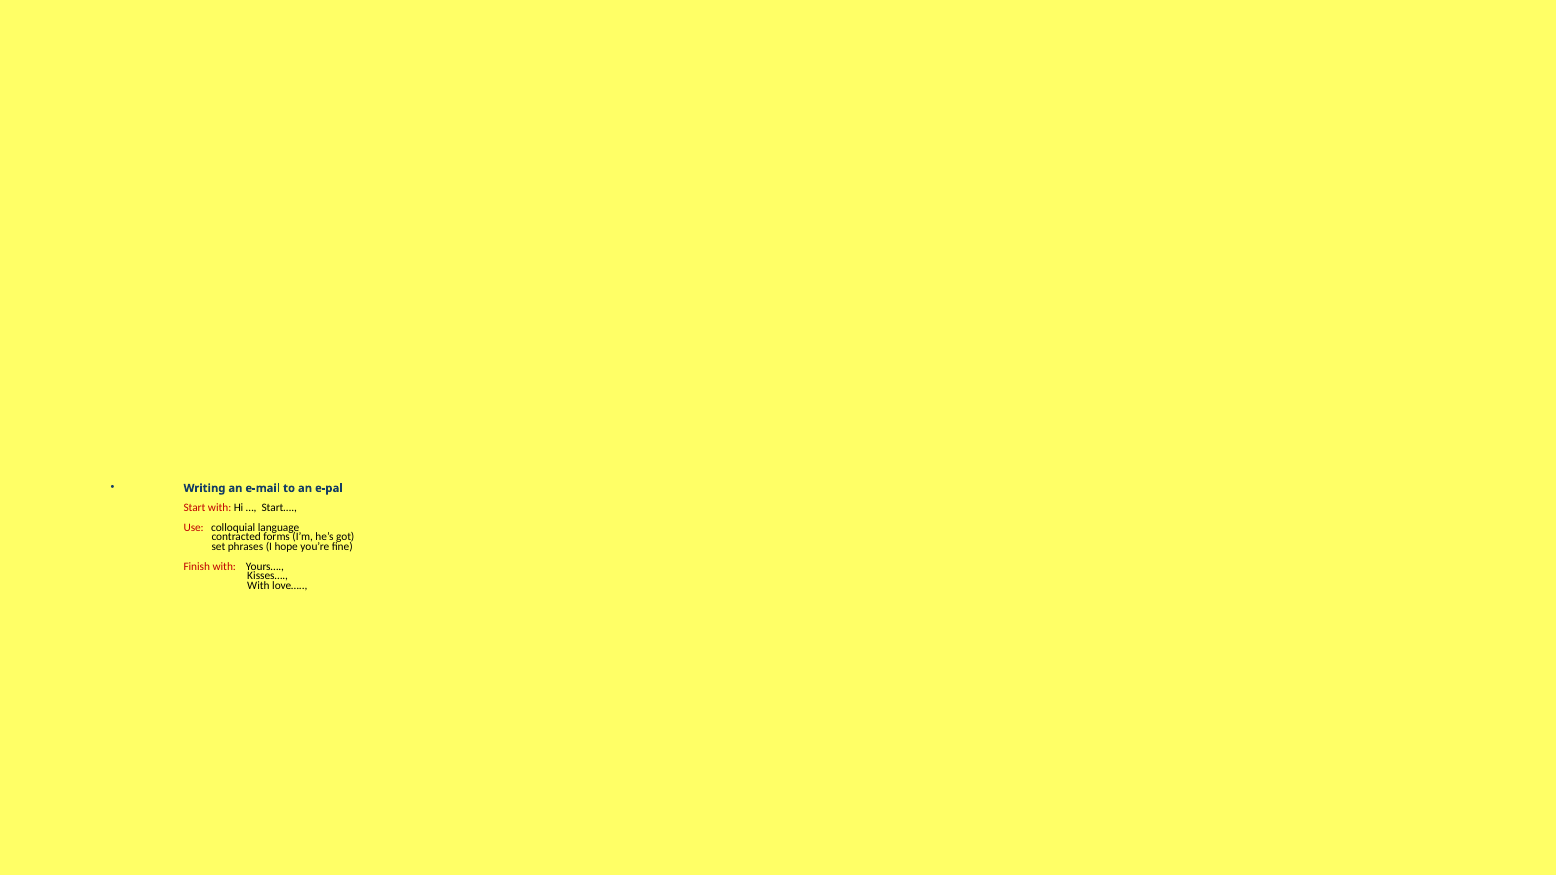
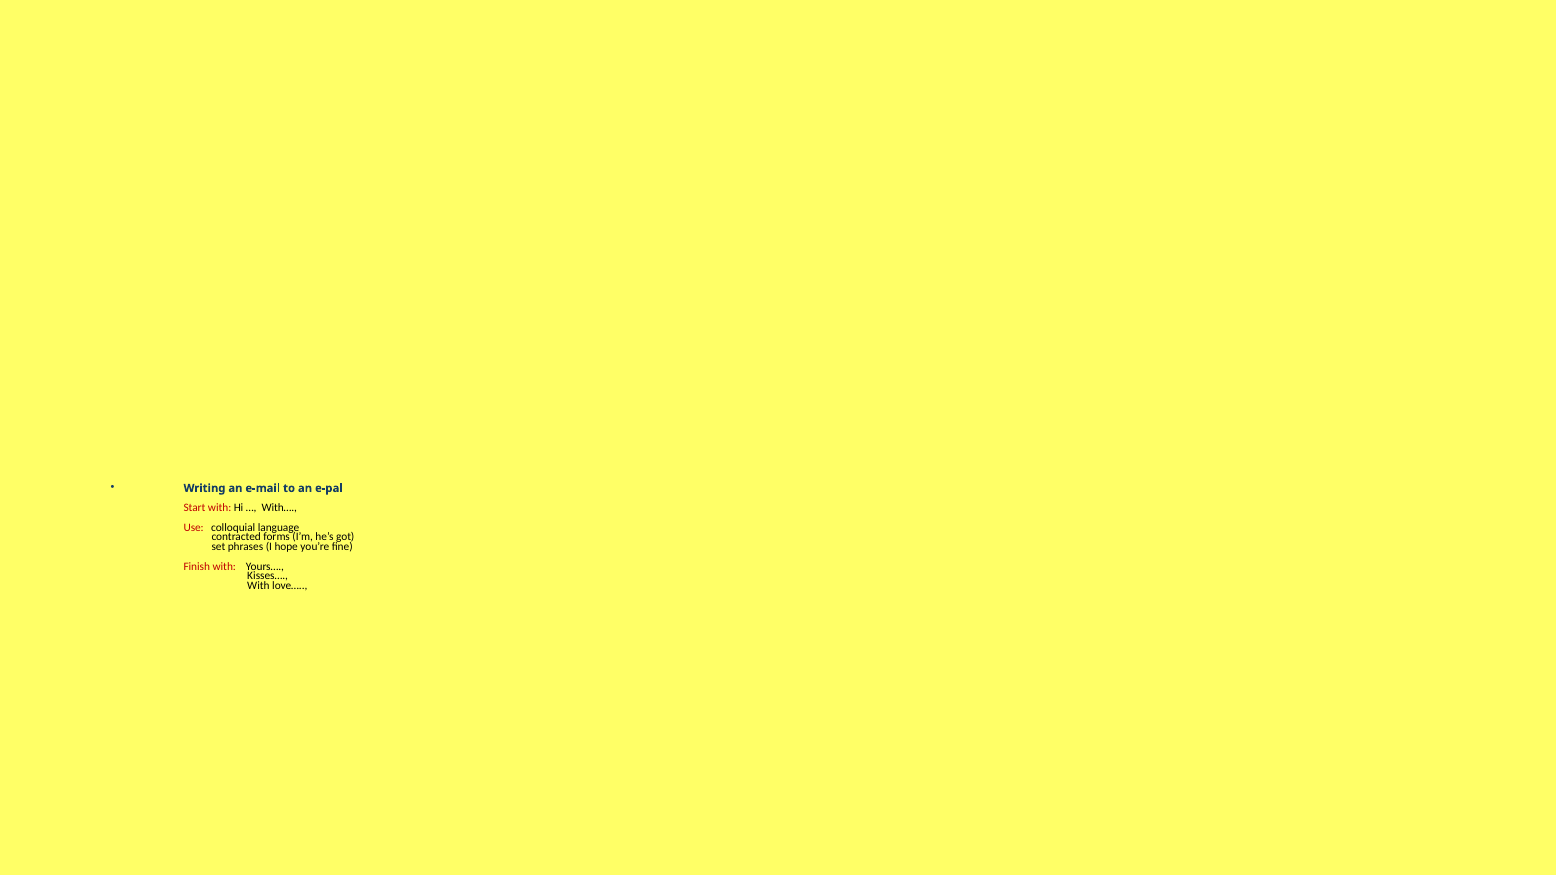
Start…: Start… -> With…
